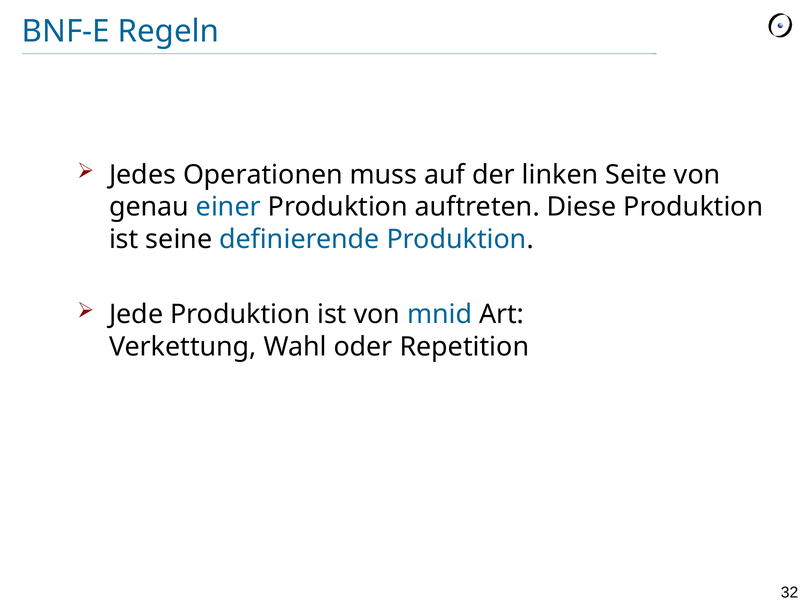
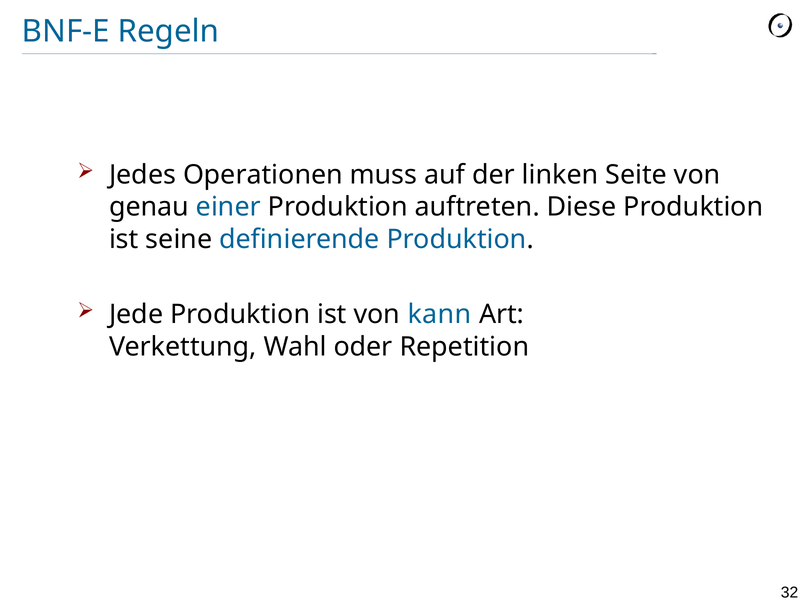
mnid: mnid -> kann
